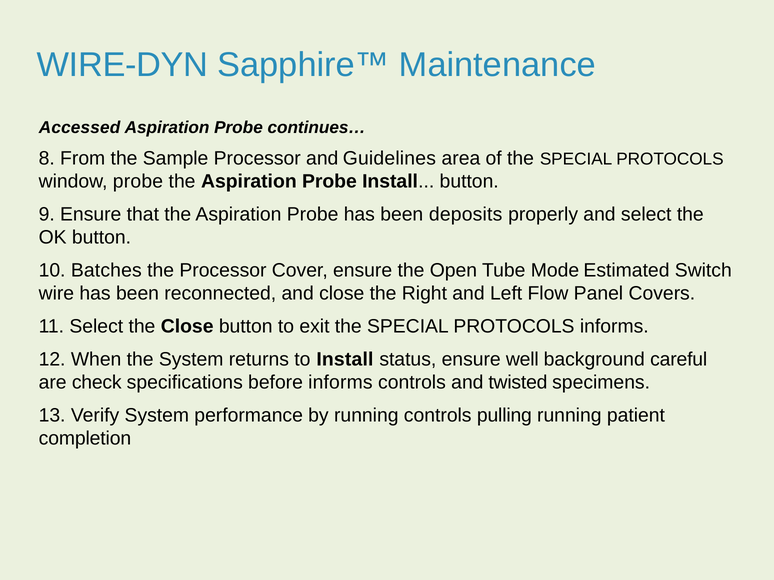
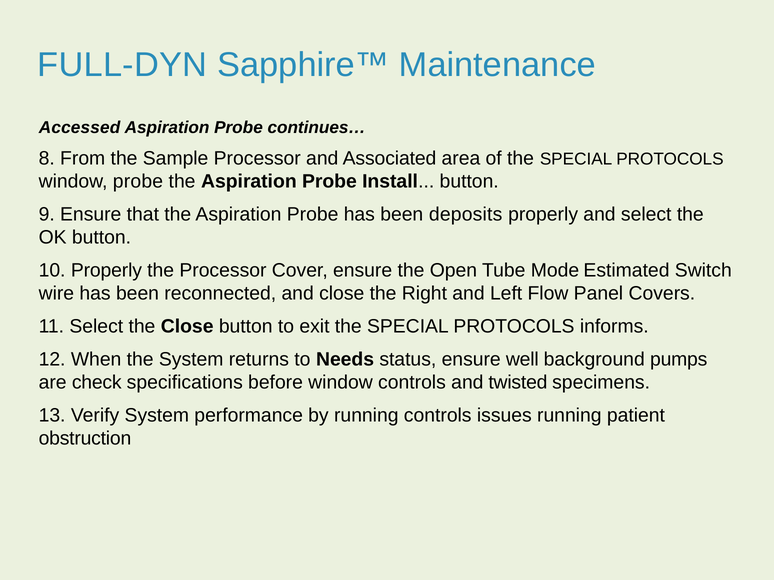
WIRE-DYN: WIRE-DYN -> FULL-DYN
Guidelines: Guidelines -> Associated
10 Batches: Batches -> Properly
to Install: Install -> Needs
careful: careful -> pumps
before informs: informs -> window
pulling: pulling -> issues
completion: completion -> obstruction
